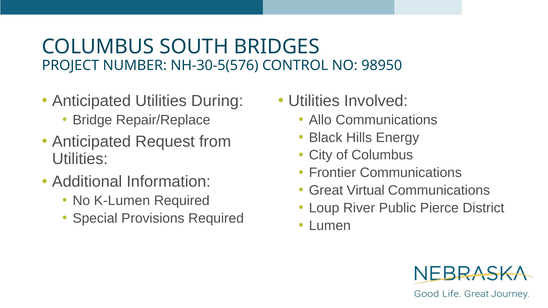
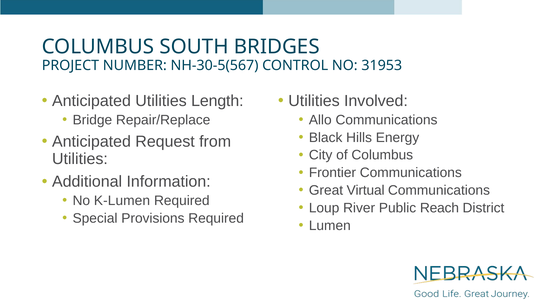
NH-30-5(576: NH-30-5(576 -> NH-30-5(567
98950: 98950 -> 31953
During: During -> Length
Pierce: Pierce -> Reach
